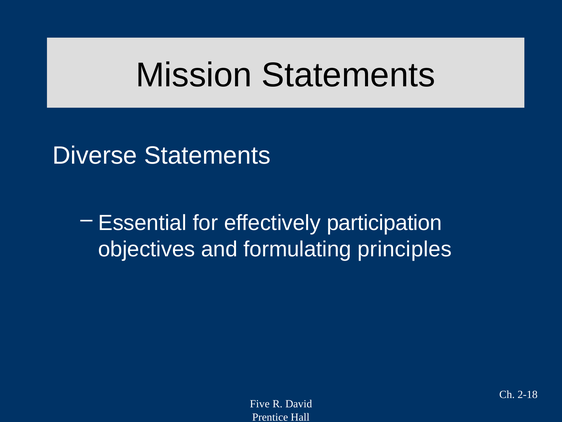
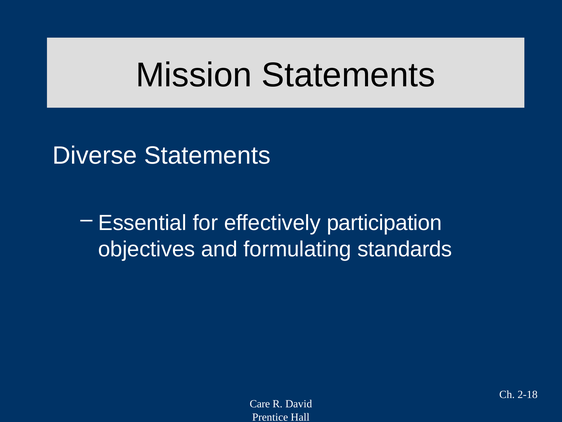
principles: principles -> standards
Five: Five -> Care
